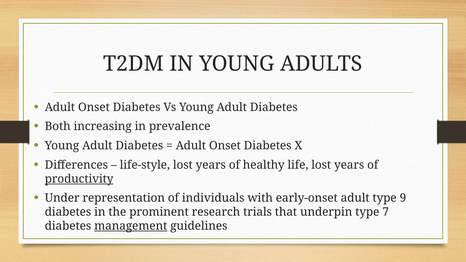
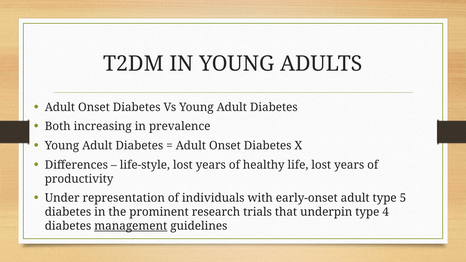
productivity underline: present -> none
9: 9 -> 5
7: 7 -> 4
